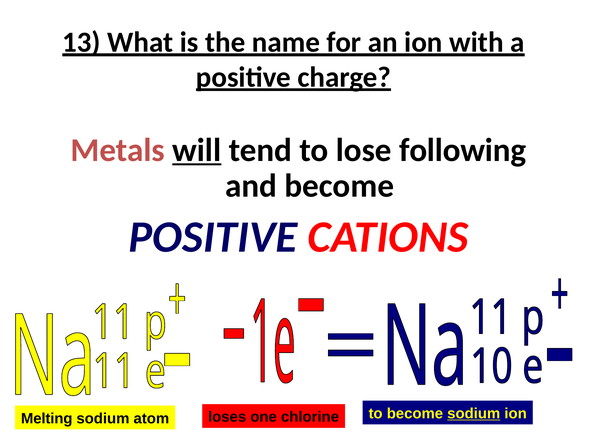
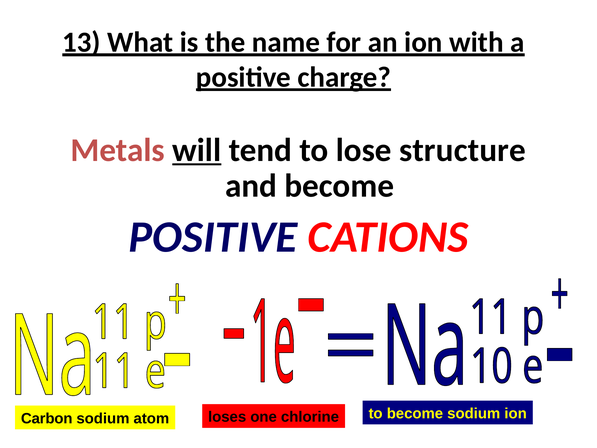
following: following -> structure
Melting: Melting -> Carbon
sodium at (474, 413) underline: present -> none
